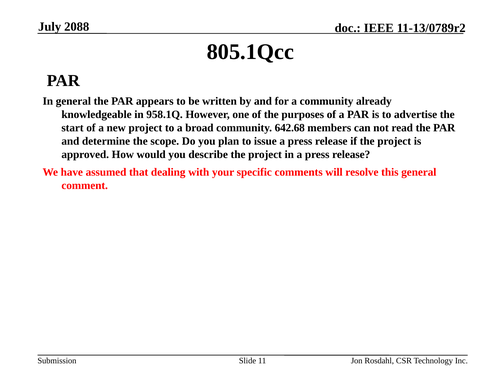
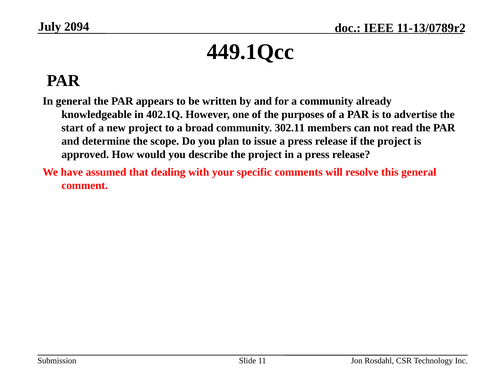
2088: 2088 -> 2094
805.1Qcc: 805.1Qcc -> 449.1Qcc
958.1Q: 958.1Q -> 402.1Q
642.68: 642.68 -> 302.11
